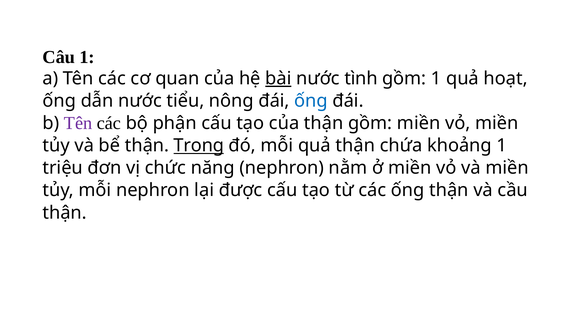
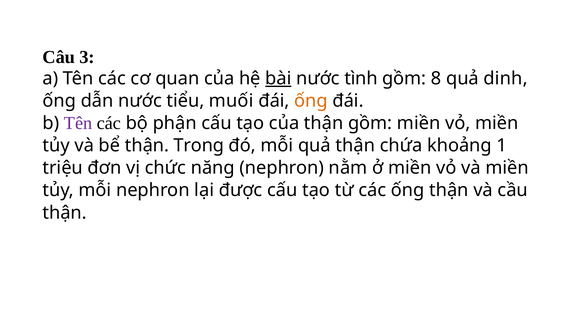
Câu 1: 1 -> 3
gồm 1: 1 -> 8
hoạt: hoạt -> dinh
nông: nông -> muối
ống at (311, 101) colour: blue -> orange
Trong underline: present -> none
